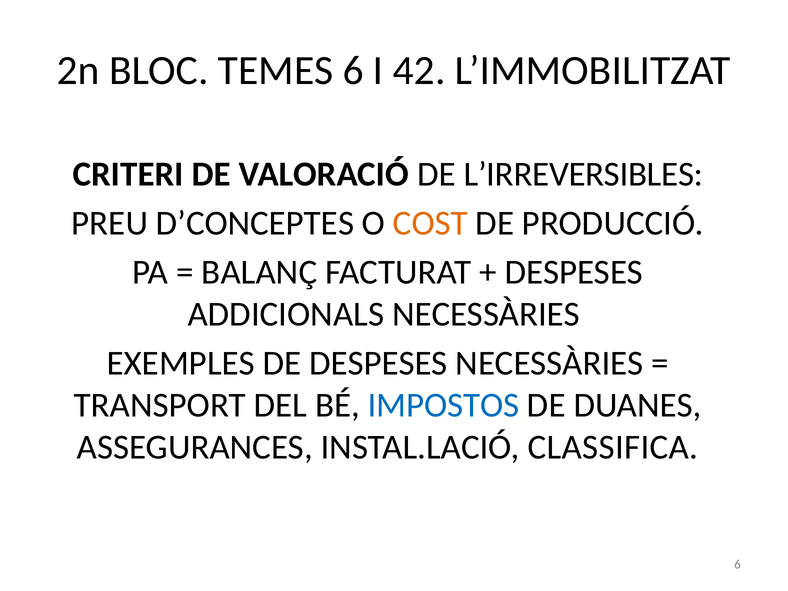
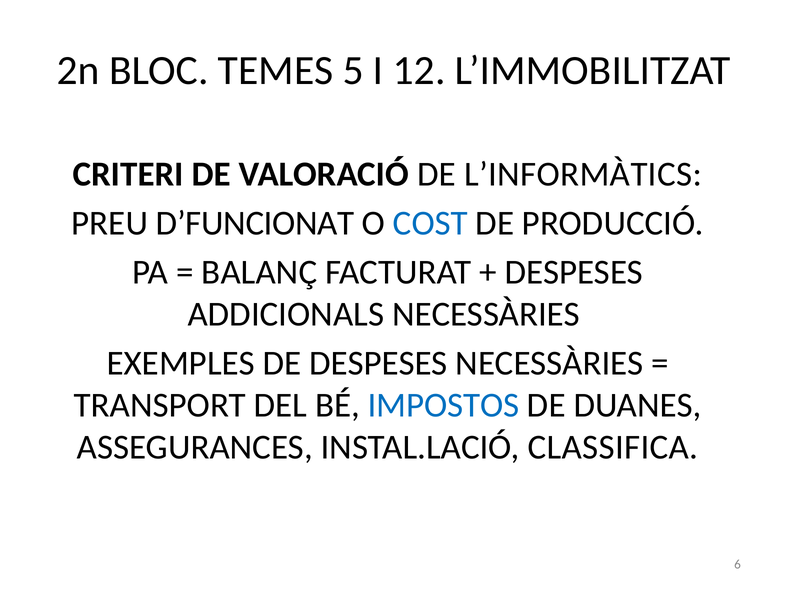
TEMES 6: 6 -> 5
42: 42 -> 12
L’IRREVERSIBLES: L’IRREVERSIBLES -> L’INFORMÀTICS
D’CONCEPTES: D’CONCEPTES -> D’FUNCIONAT
COST colour: orange -> blue
